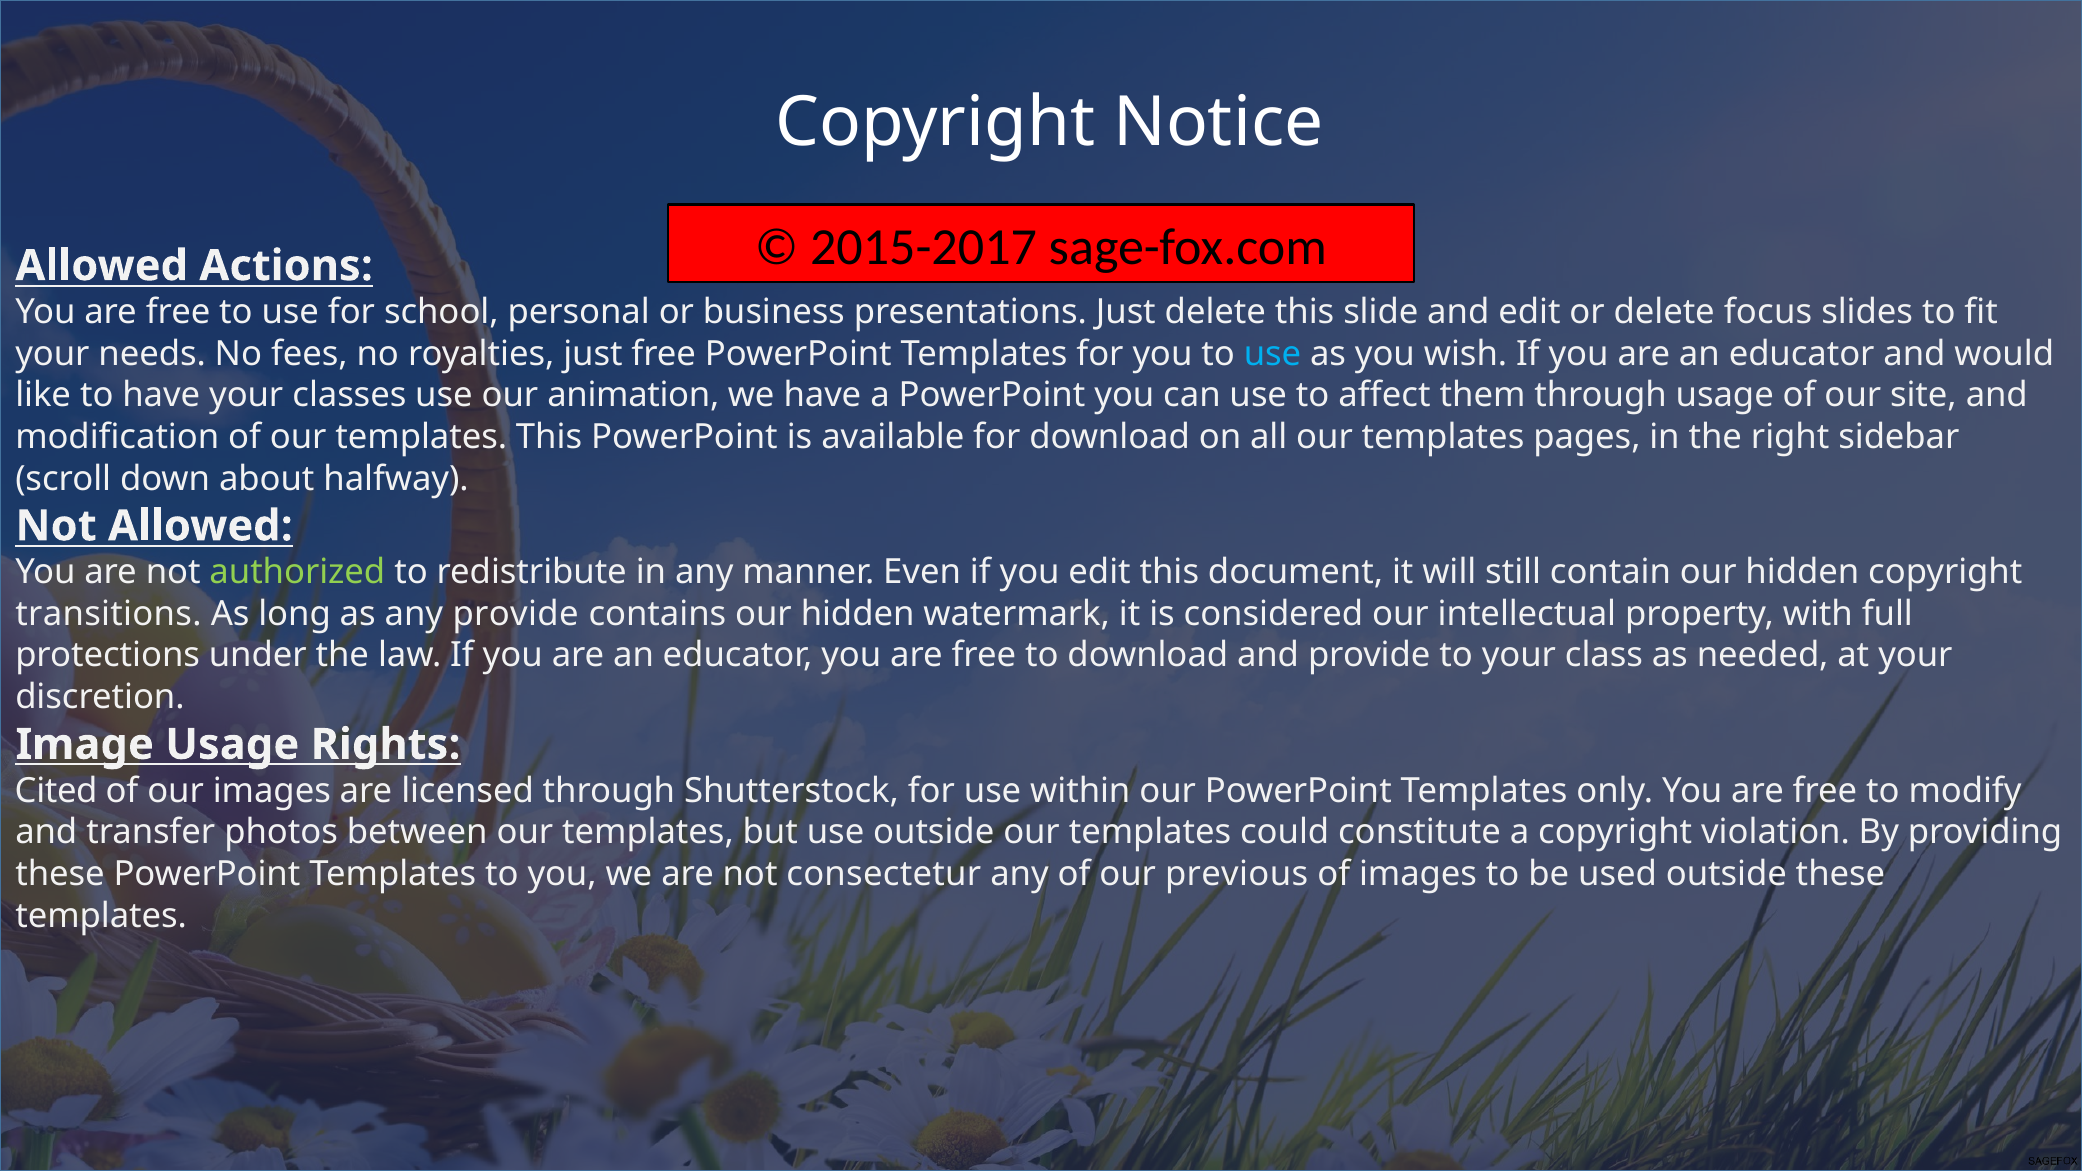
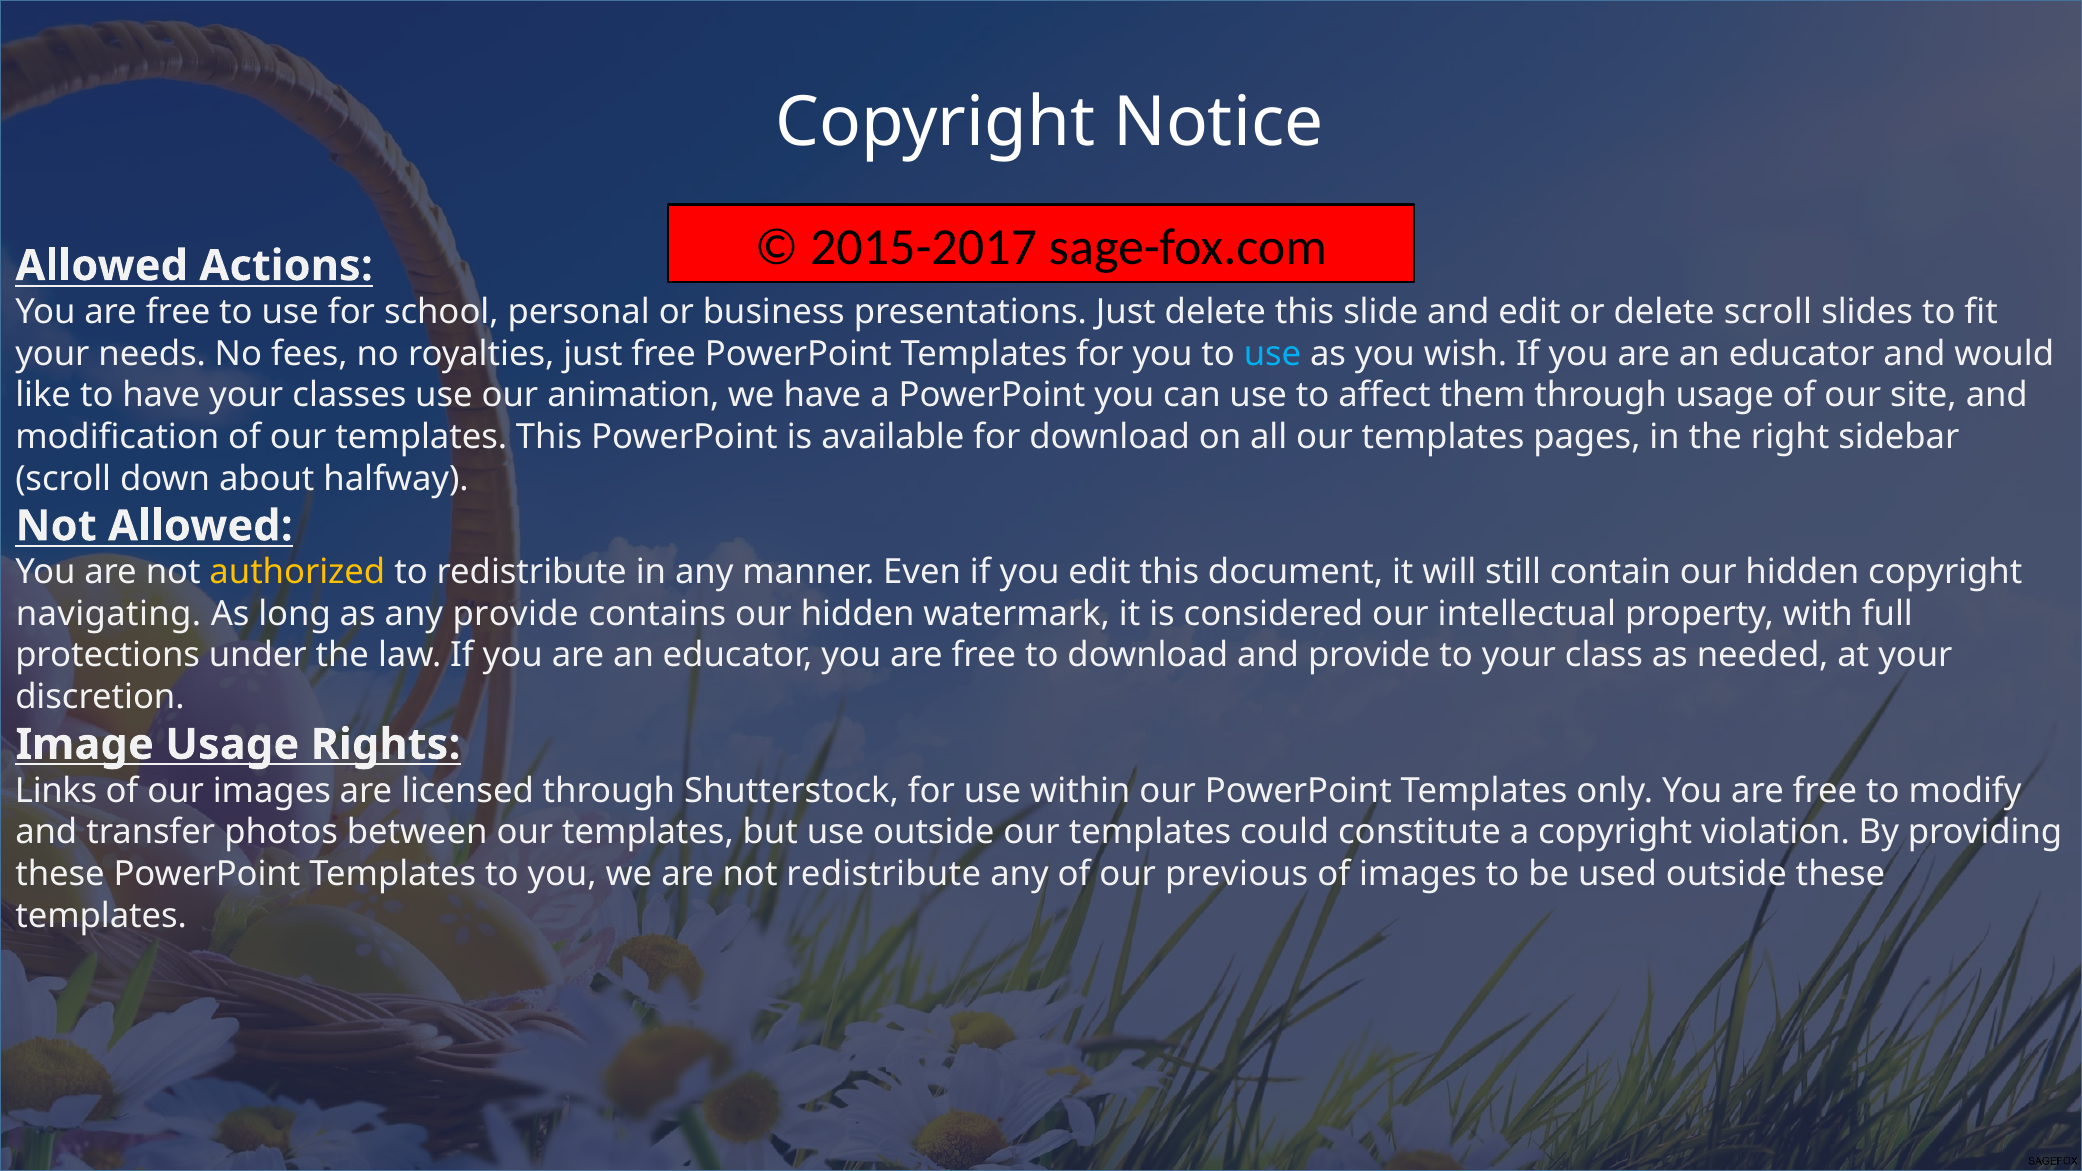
delete focus: focus -> scroll
authorized colour: light green -> yellow
transitions: transitions -> navigating
Cited: Cited -> Links
not consectetur: consectetur -> redistribute
